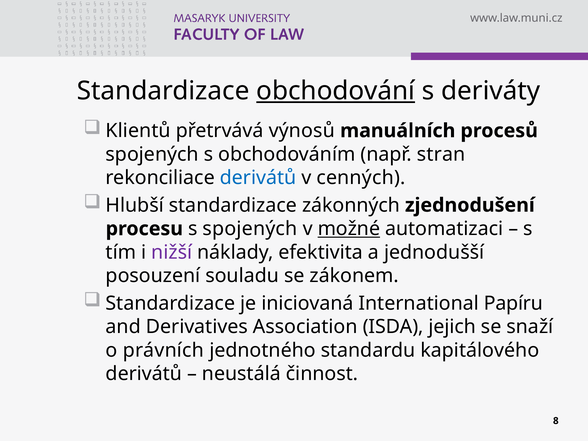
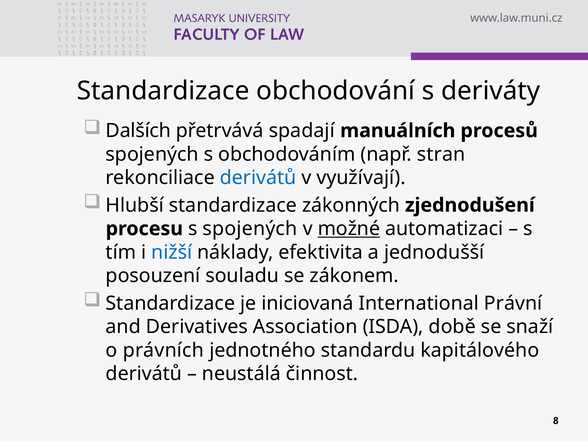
obchodování underline: present -> none
Klientů: Klientů -> Dalších
výnosů: výnosů -> spadají
cenných: cenných -> využívají
nižší colour: purple -> blue
Papíru: Papíru -> Právní
jejich: jejich -> době
